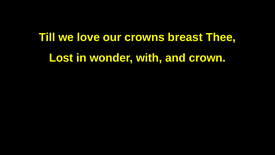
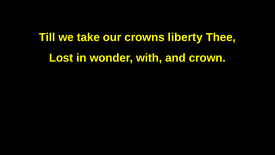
love: love -> take
breast: breast -> liberty
